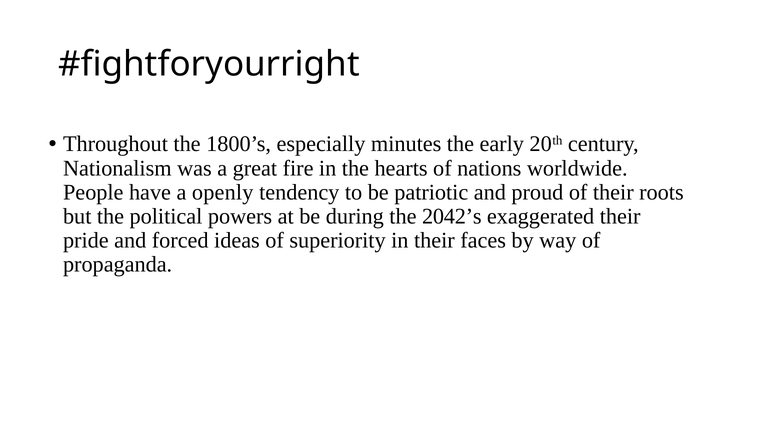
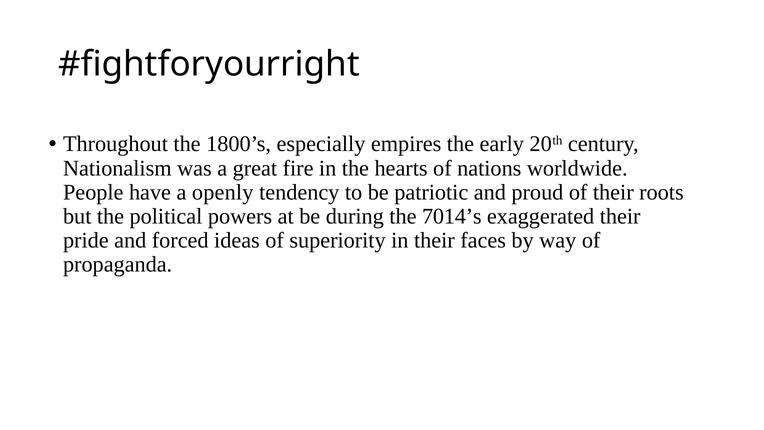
minutes: minutes -> empires
2042’s: 2042’s -> 7014’s
